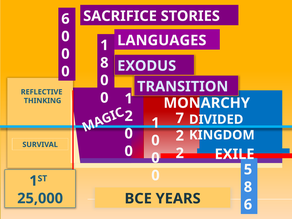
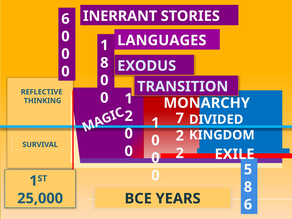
SACRIFICE: SACRIFICE -> INERRANT
